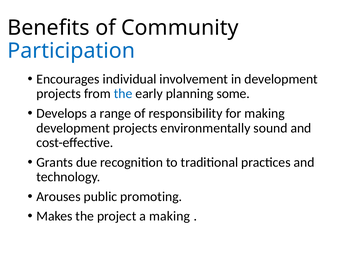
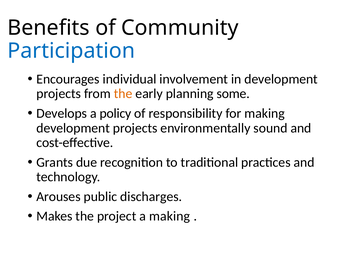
the at (123, 94) colour: blue -> orange
range: range -> policy
promoting: promoting -> discharges
